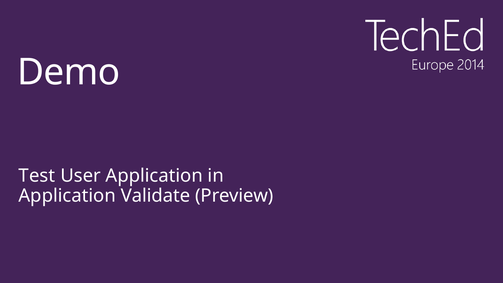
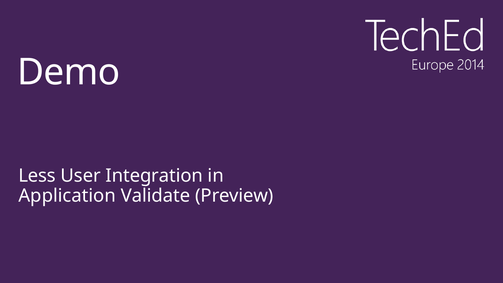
Test: Test -> Less
User Application: Application -> Integration
